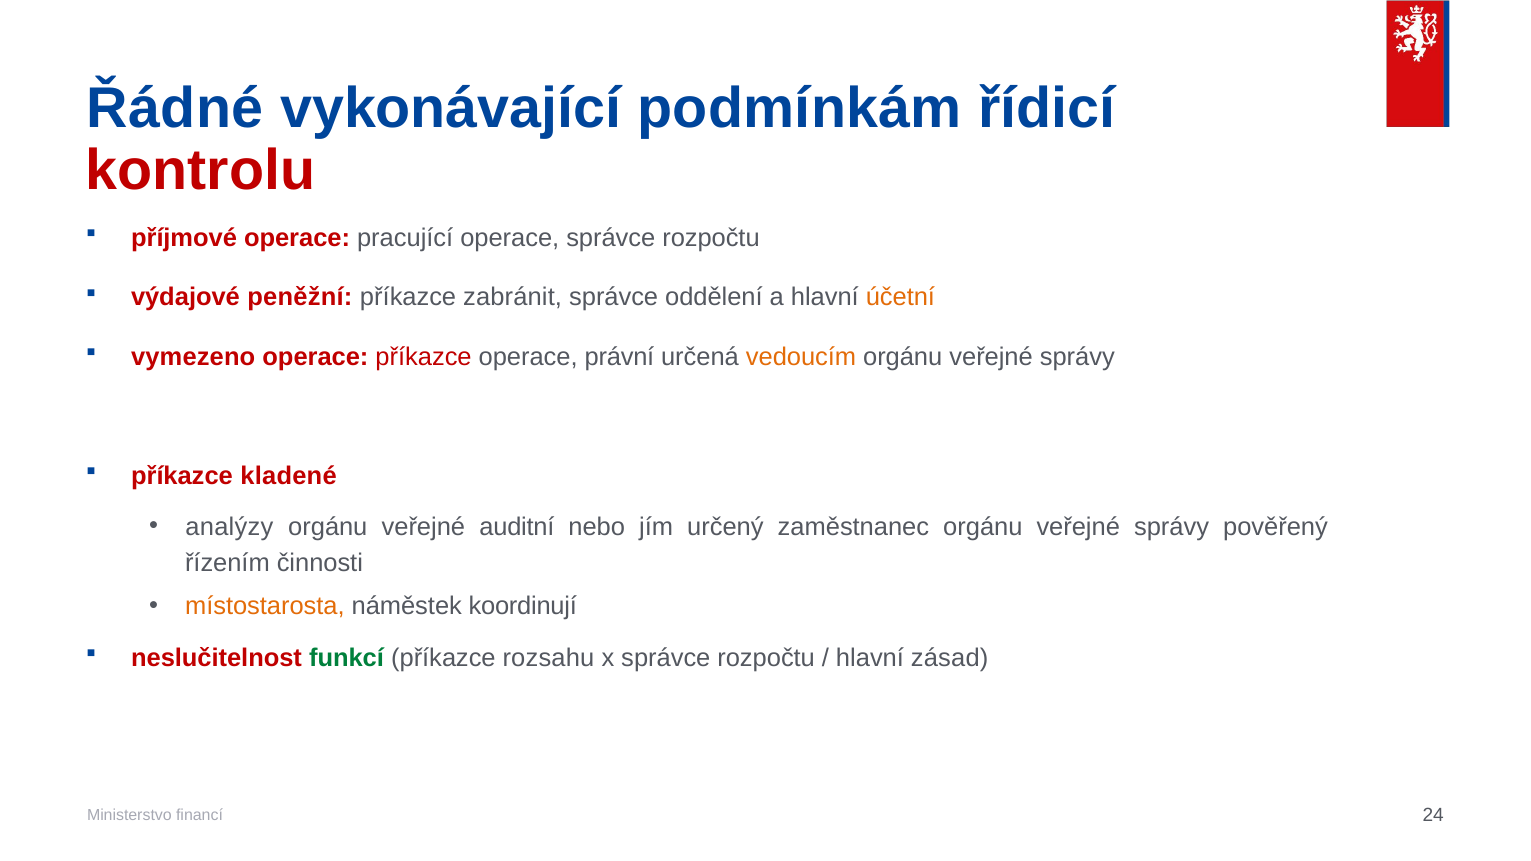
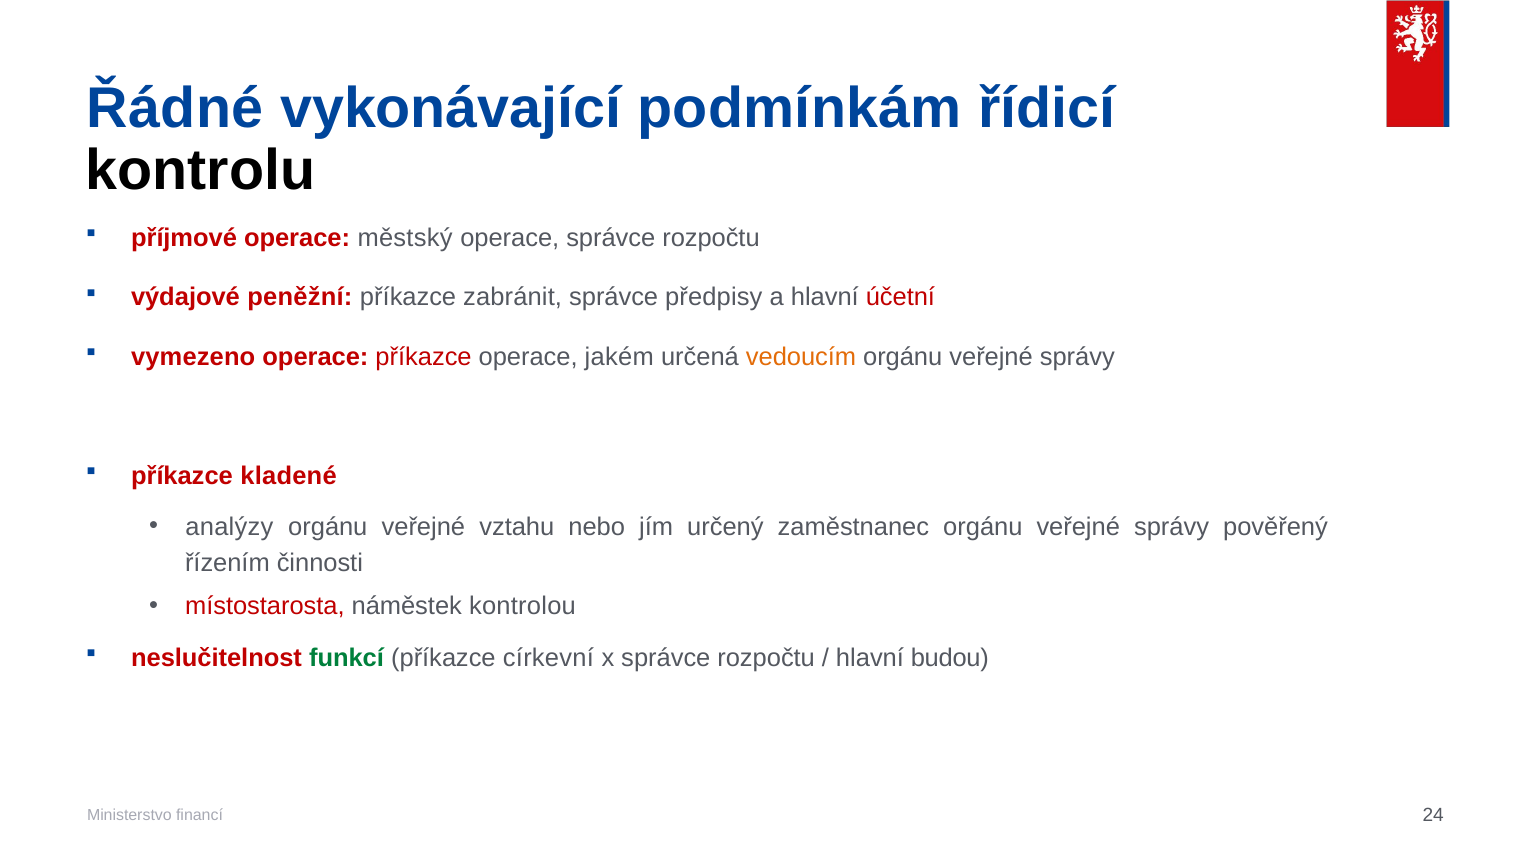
kontrolu colour: red -> black
pracující: pracující -> městský
oddělení: oddělení -> předpisy
účetní colour: orange -> red
právní: právní -> jakém
auditní: auditní -> vztahu
místostarosta colour: orange -> red
koordinují: koordinují -> kontrolou
rozsahu: rozsahu -> církevní
zásad: zásad -> budou
